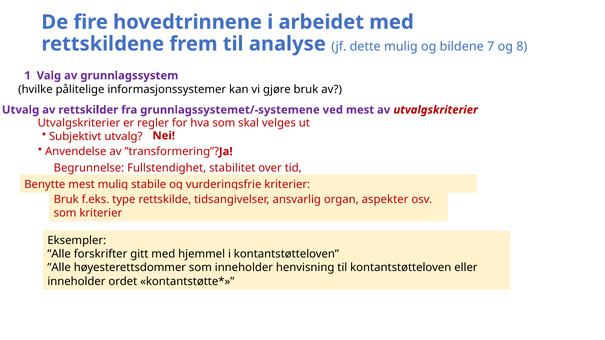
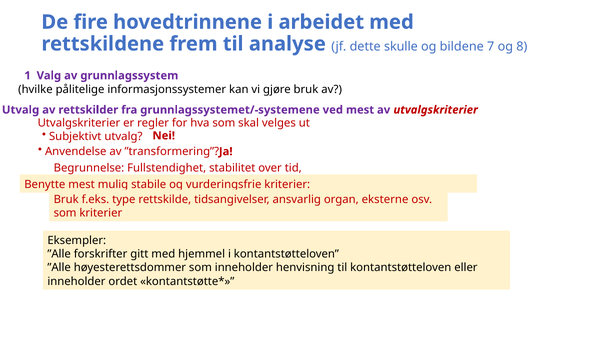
dette mulig: mulig -> skulle
aspekter: aspekter -> eksterne
